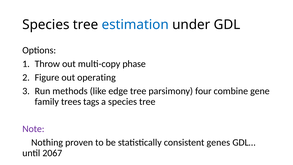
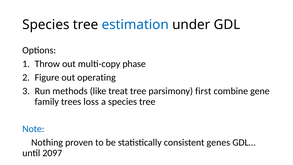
edge: edge -> treat
four: four -> first
tags: tags -> loss
Note colour: purple -> blue
2067: 2067 -> 2097
